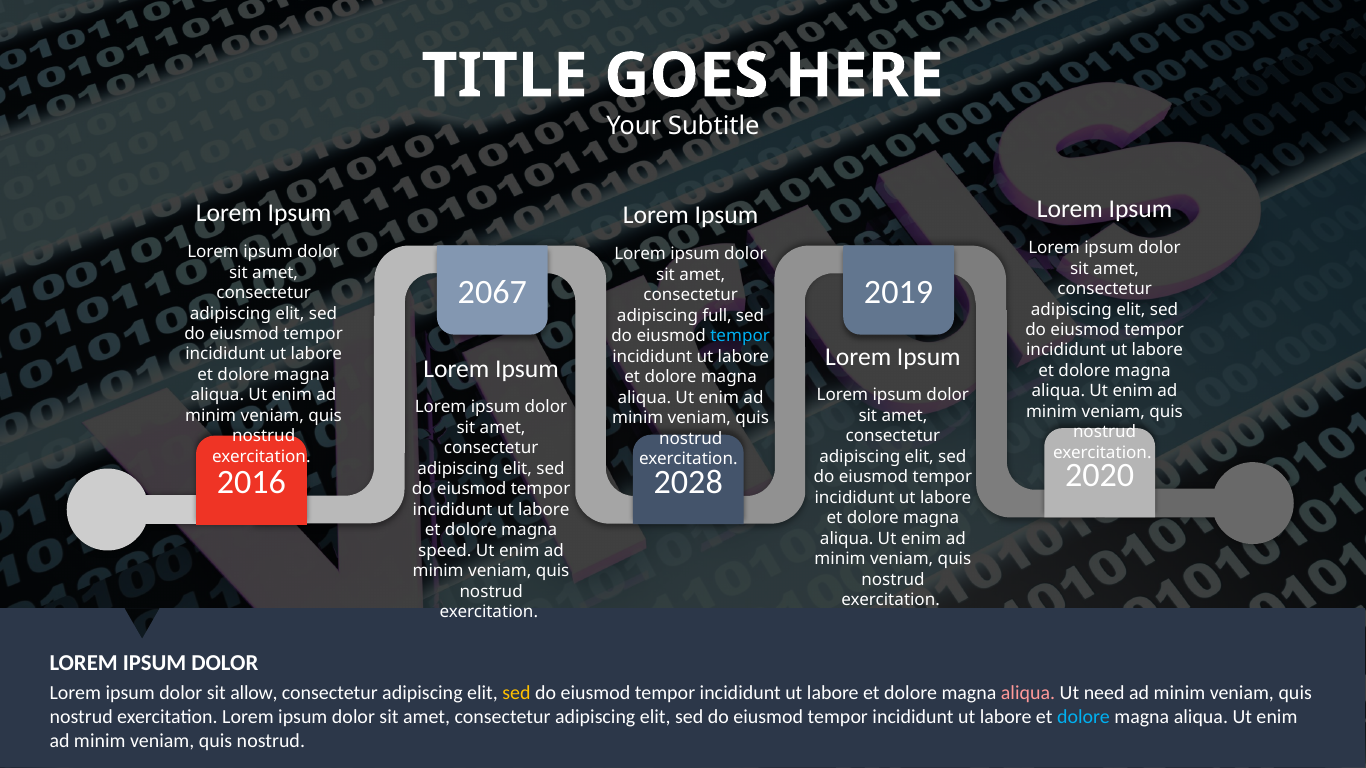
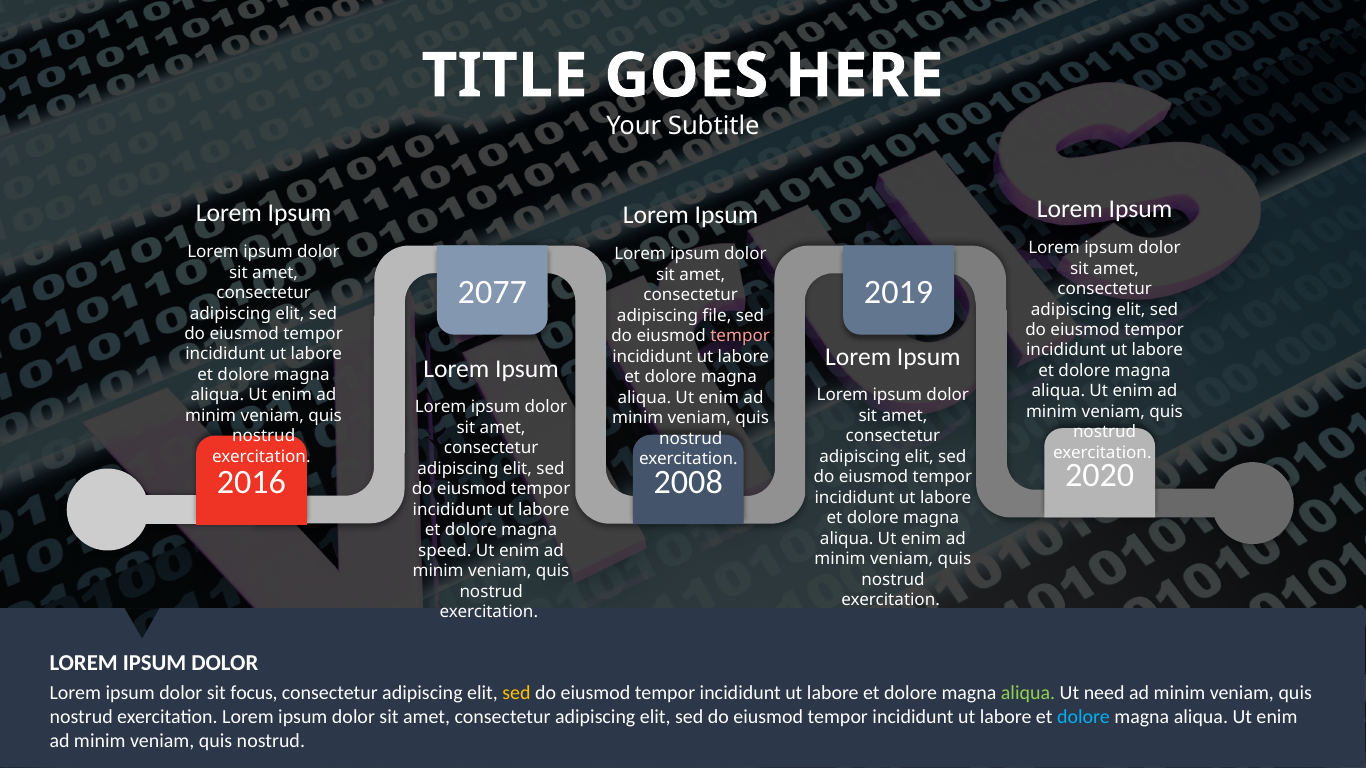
2067: 2067 -> 2077
full: full -> file
tempor at (740, 336) colour: light blue -> pink
2028: 2028 -> 2008
allow: allow -> focus
aliqua at (1028, 693) colour: pink -> light green
